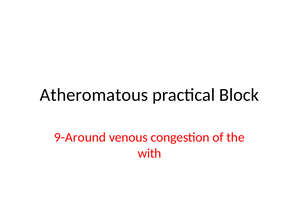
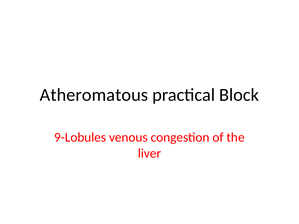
9-Around: 9-Around -> 9-Lobules
with: with -> liver
